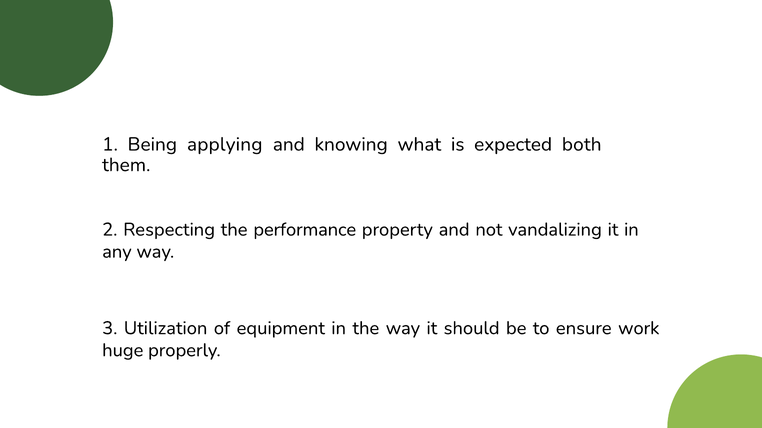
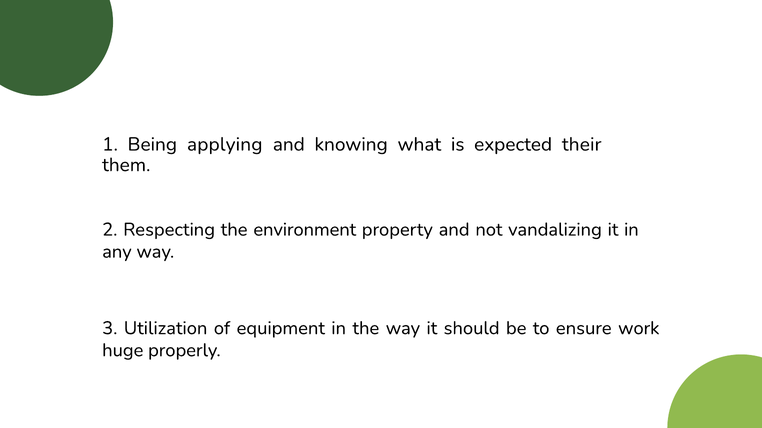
both: both -> their
performance: performance -> environment
